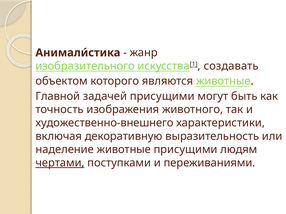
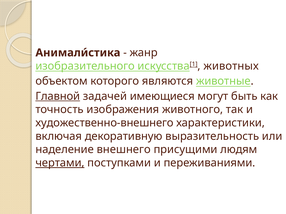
создавать: создавать -> животных
Главной underline: none -> present
задачей присущими: присущими -> имеющиеся
наделение животные: животные -> внешнего
